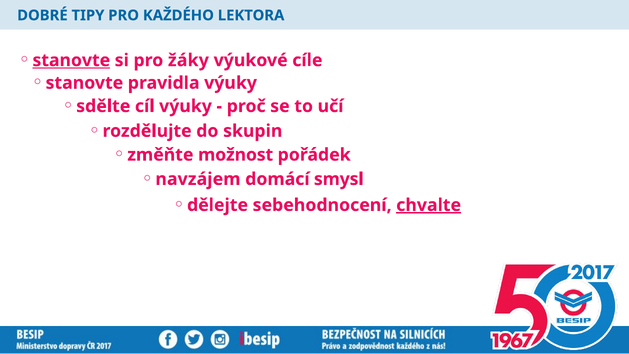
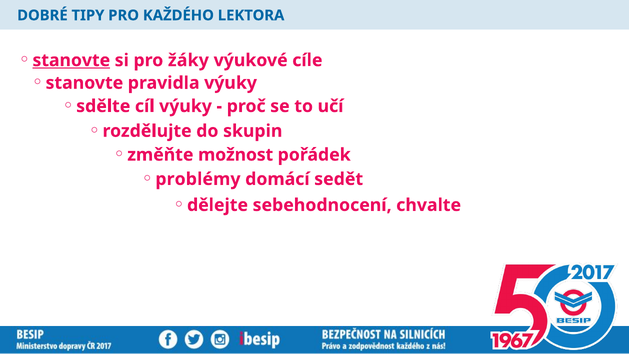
navzájem: navzájem -> problémy
smysl: smysl -> sedět
chvalte underline: present -> none
